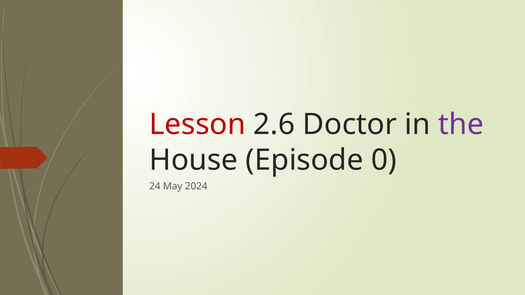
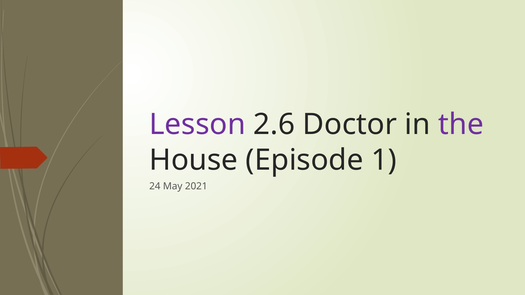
Lesson colour: red -> purple
0: 0 -> 1
2024: 2024 -> 2021
